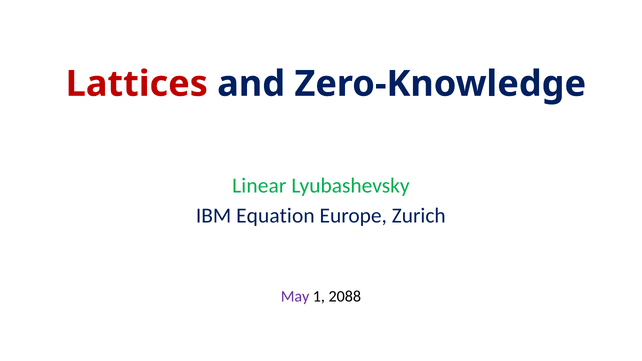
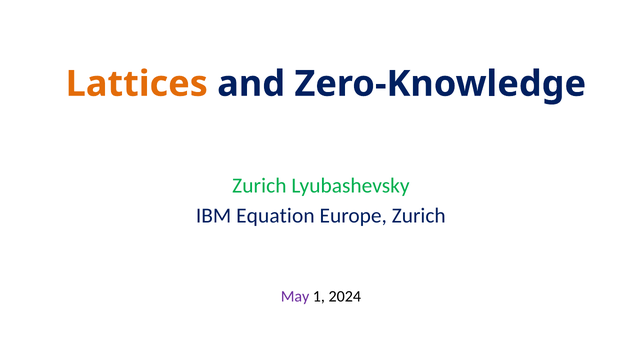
Lattices colour: red -> orange
Linear at (259, 186): Linear -> Zurich
2088: 2088 -> 2024
